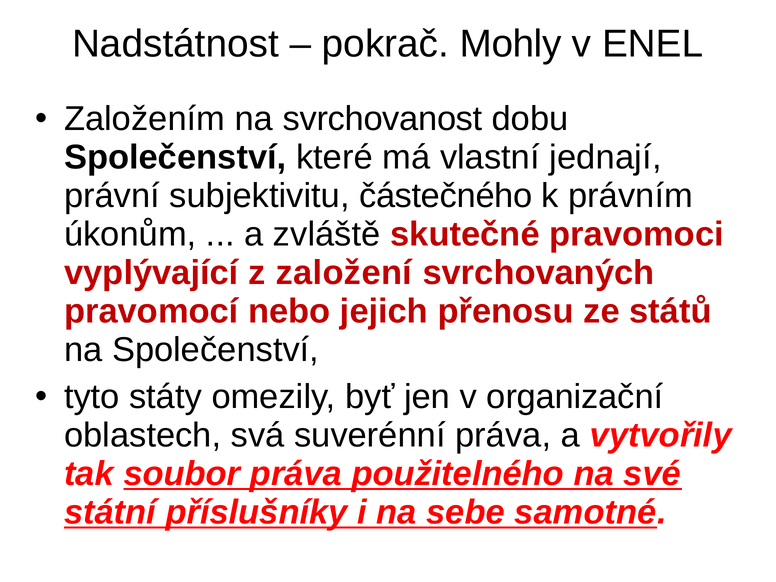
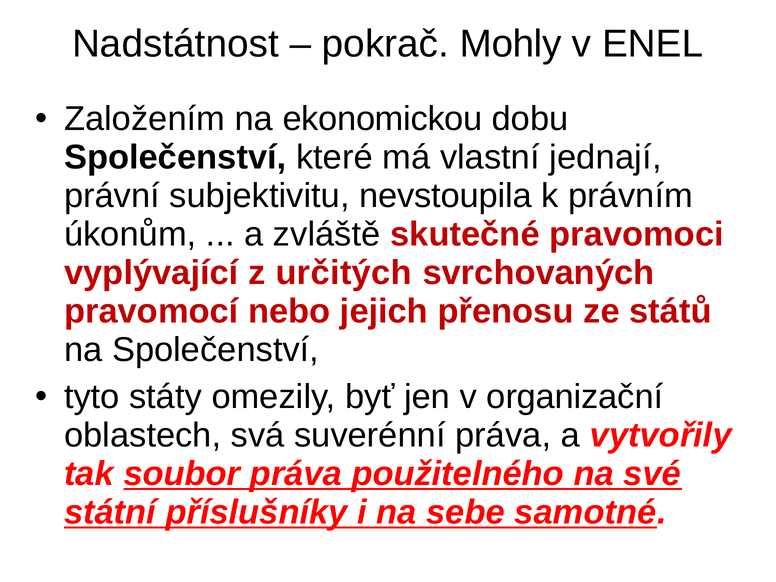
svrchovanost: svrchovanost -> ekonomickou
částečného: částečného -> nevstoupila
založení: založení -> určitých
